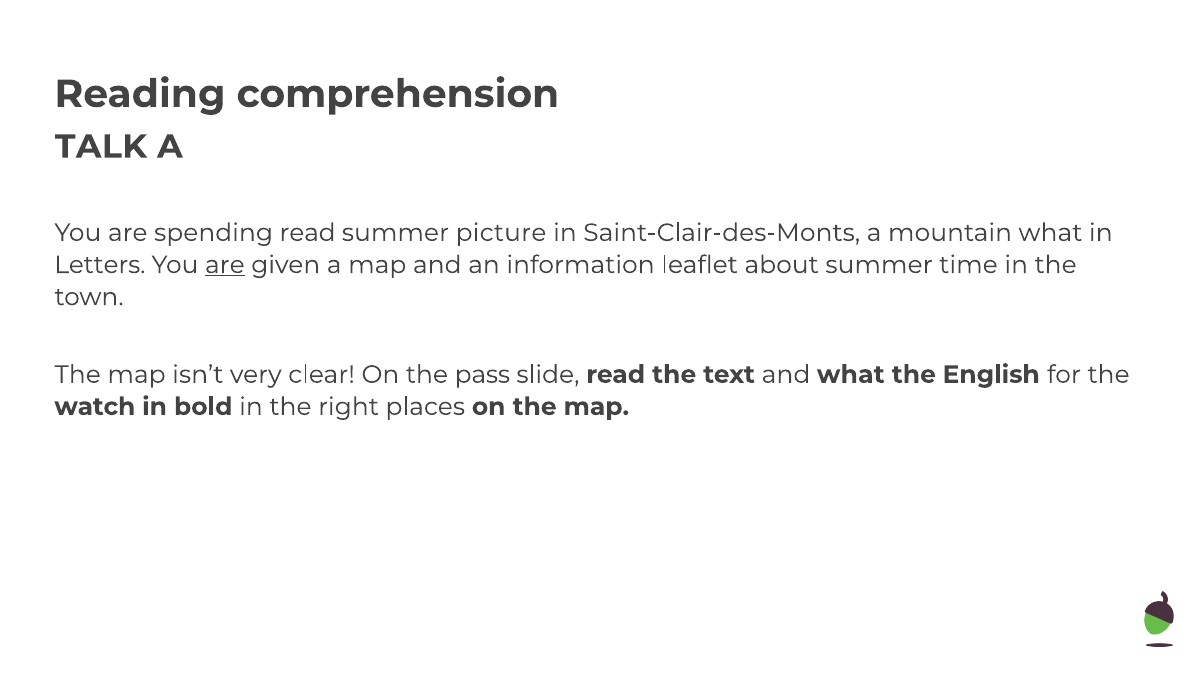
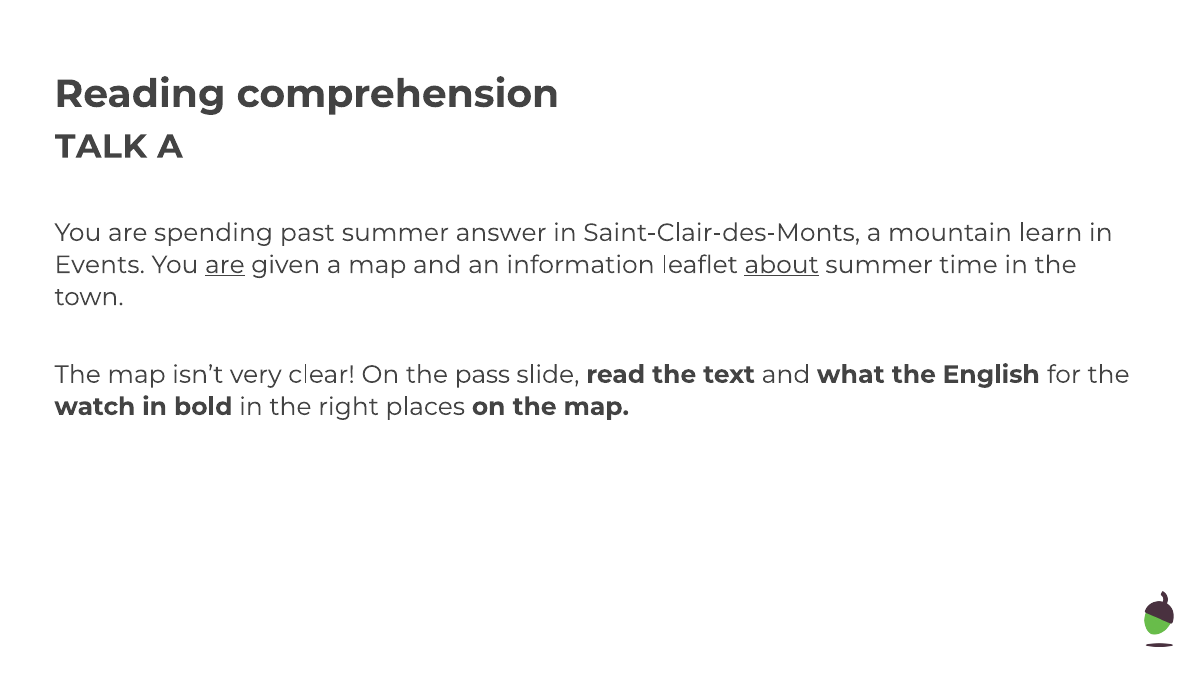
spending read: read -> past
picture: picture -> answer
mountain what: what -> learn
Letters: Letters -> Events
about underline: none -> present
